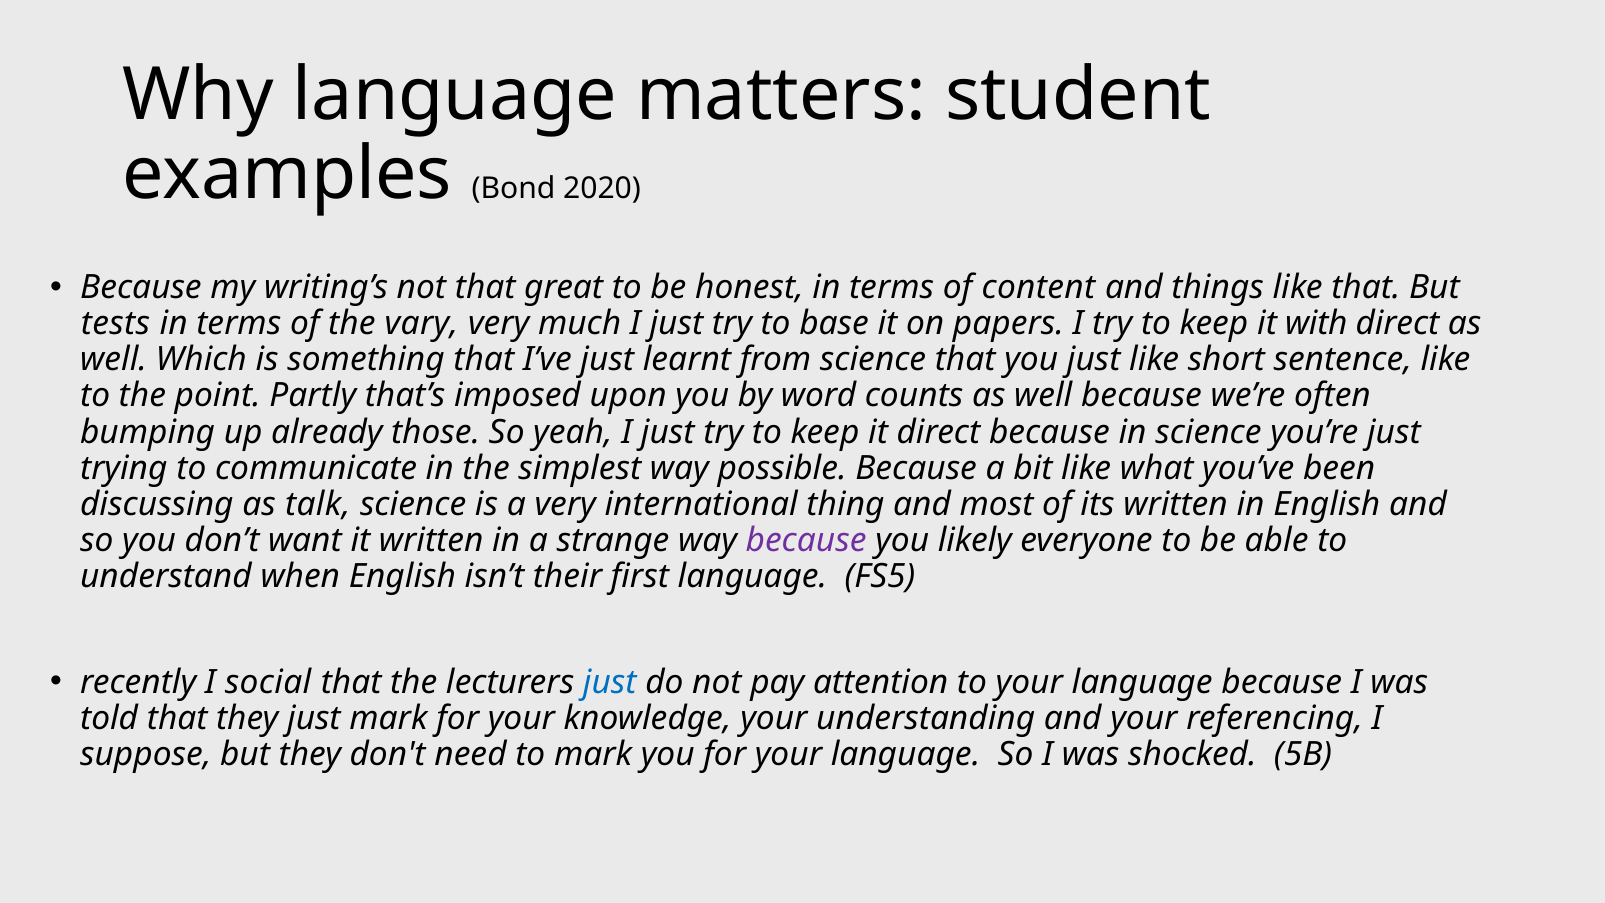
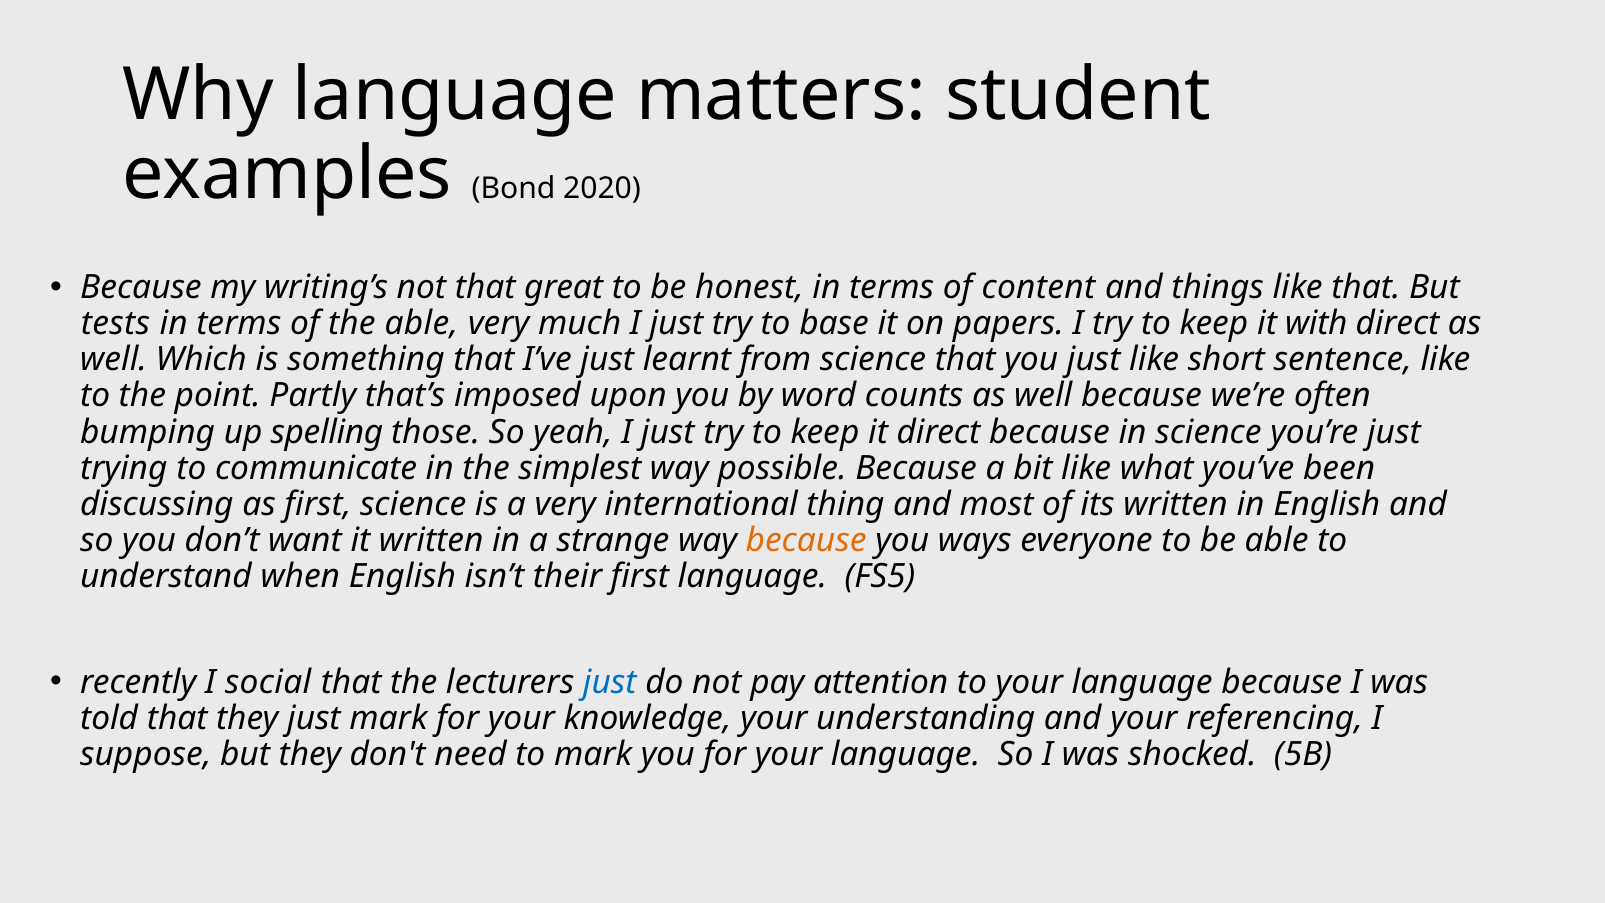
the vary: vary -> able
already: already -> spelling
as talk: talk -> first
because at (806, 540) colour: purple -> orange
likely: likely -> ways
